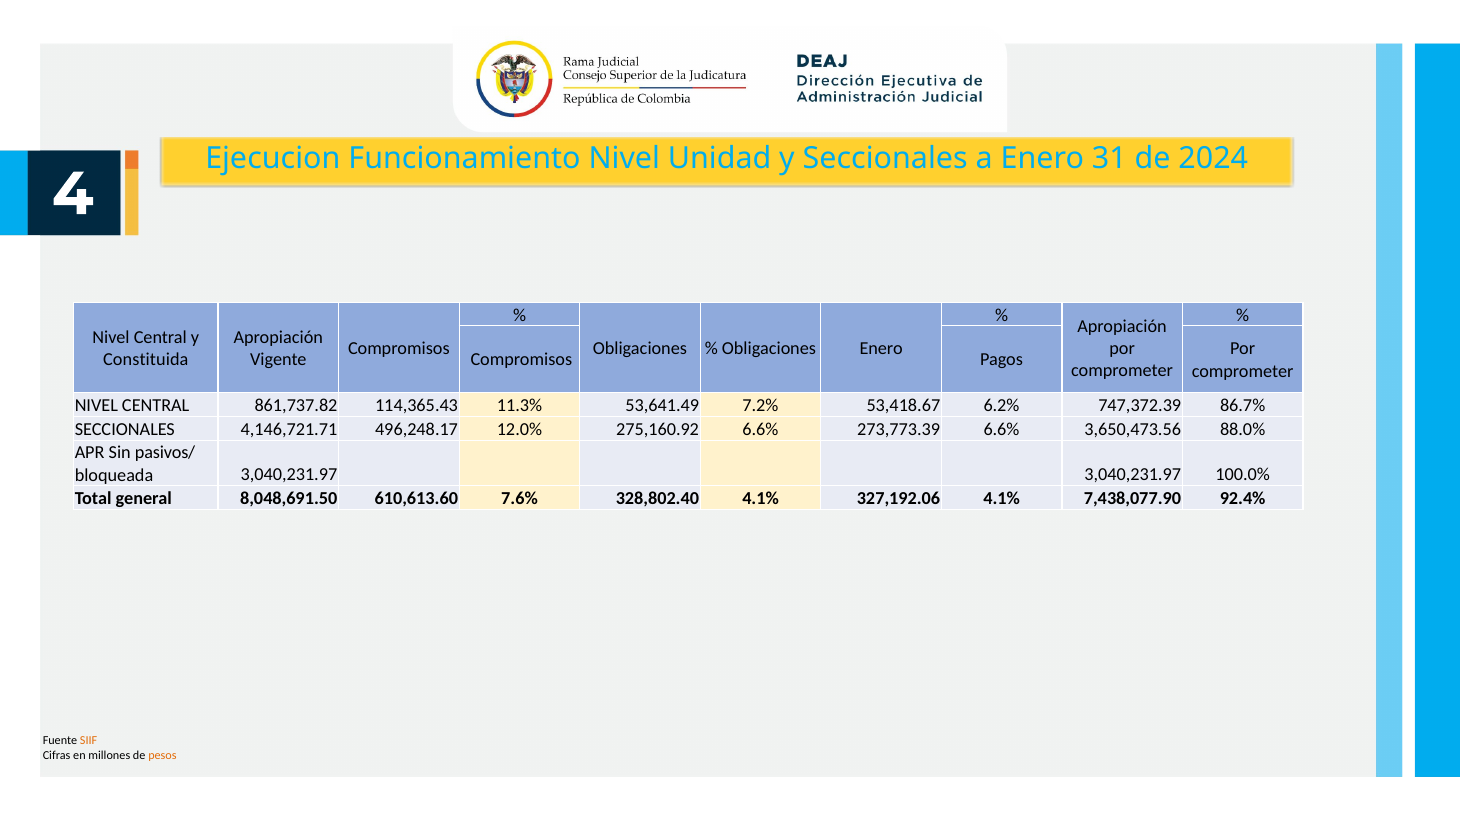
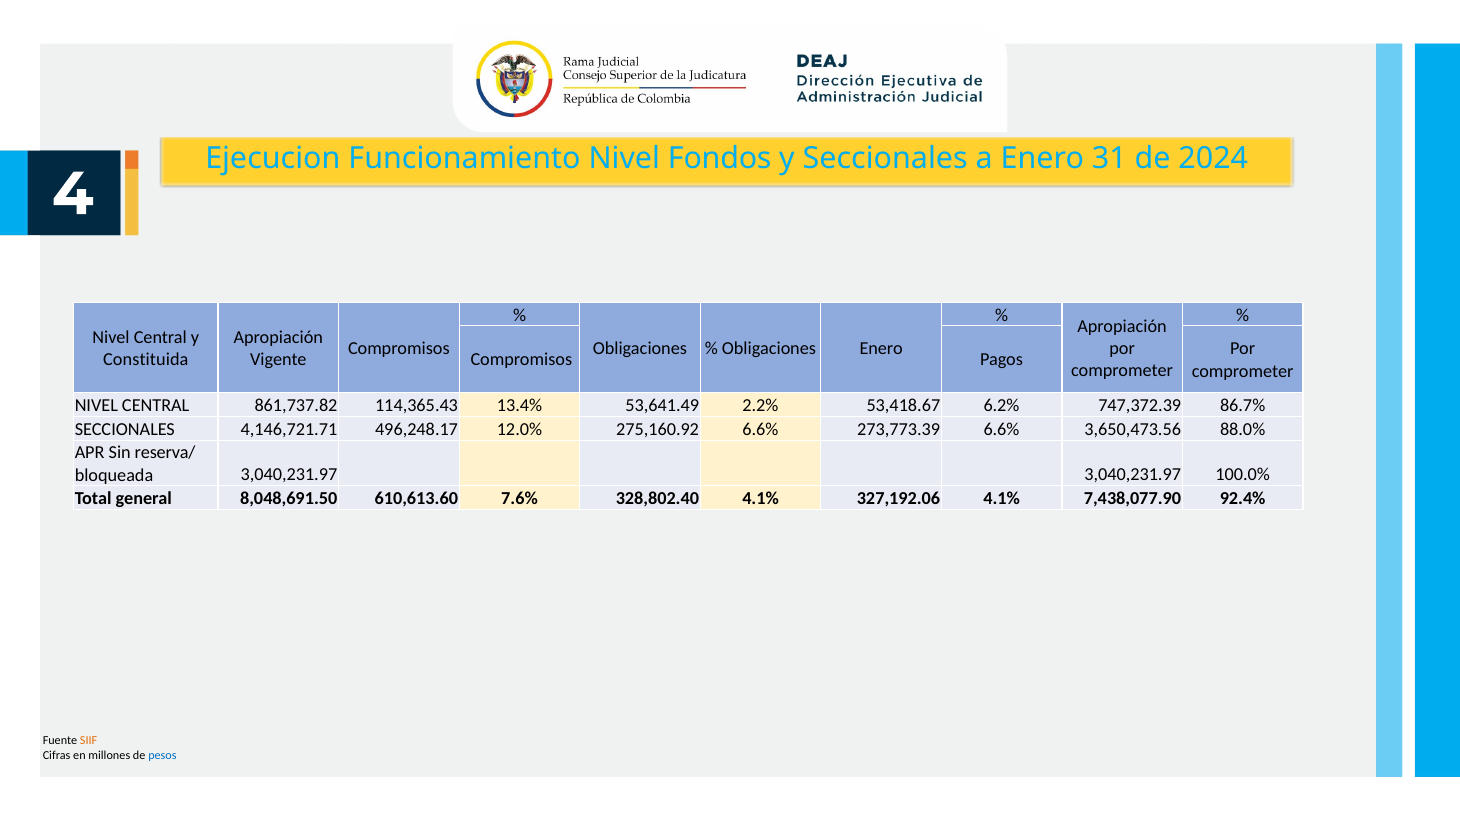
Unidad: Unidad -> Fondos
11.3%: 11.3% -> 13.4%
7.2%: 7.2% -> 2.2%
pasivos/: pasivos/ -> reserva/
pesos colour: orange -> blue
